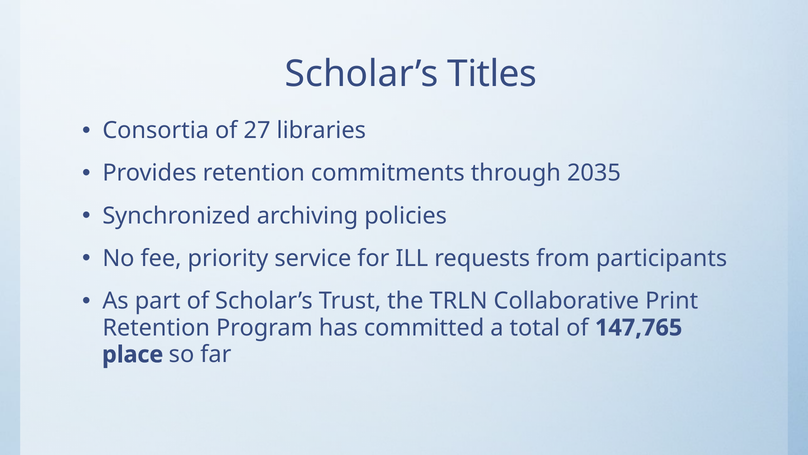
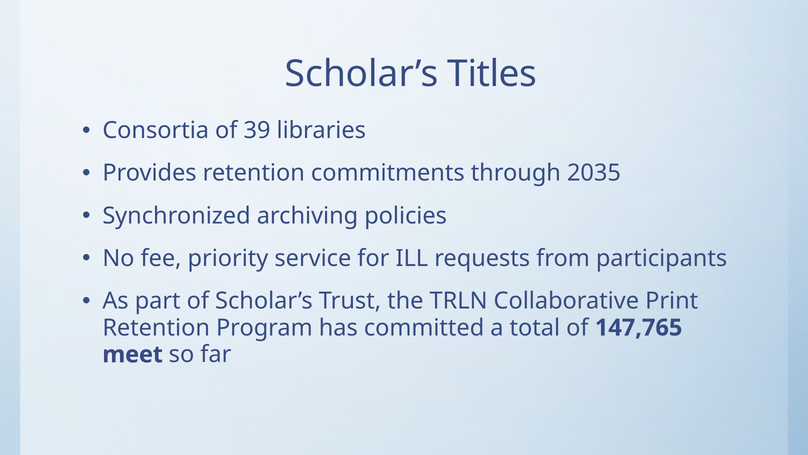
27: 27 -> 39
place: place -> meet
